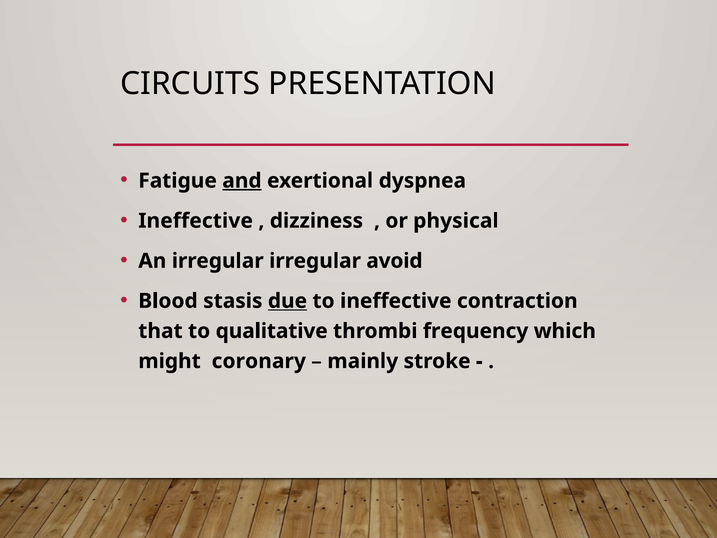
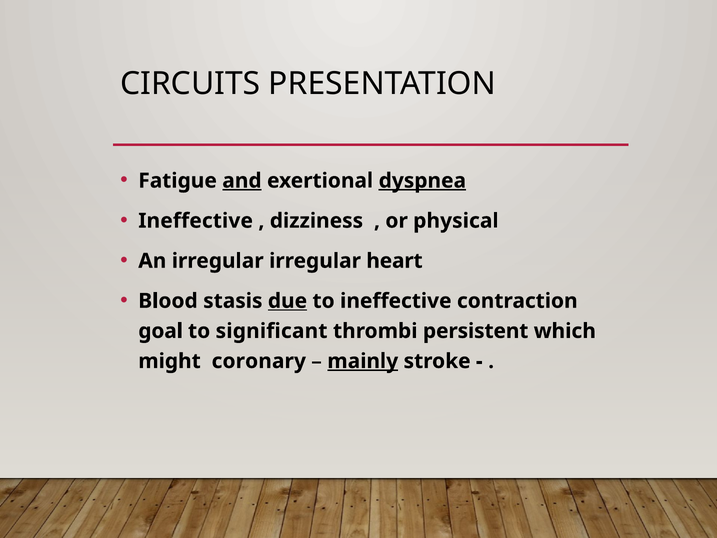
dyspnea underline: none -> present
avoid: avoid -> heart
that: that -> goal
qualitative: qualitative -> significant
frequency: frequency -> persistent
mainly underline: none -> present
